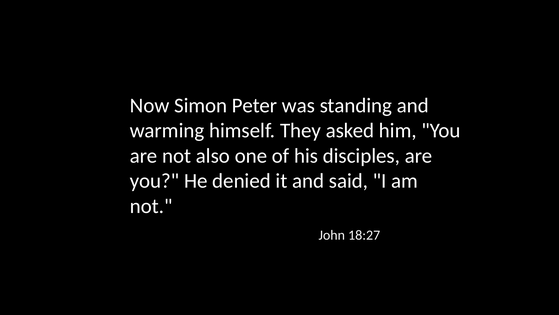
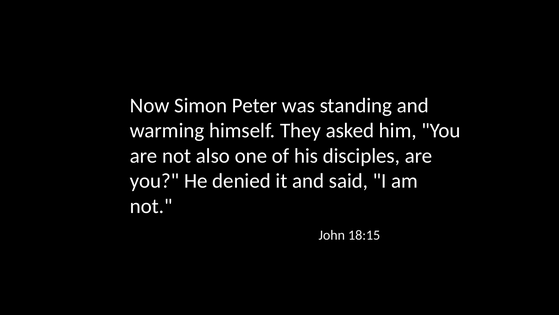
18:27: 18:27 -> 18:15
